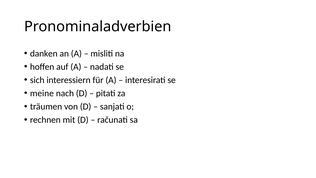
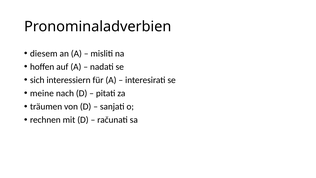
danken: danken -> diesem
